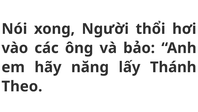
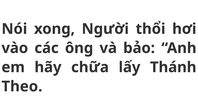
năng: năng -> chữa
